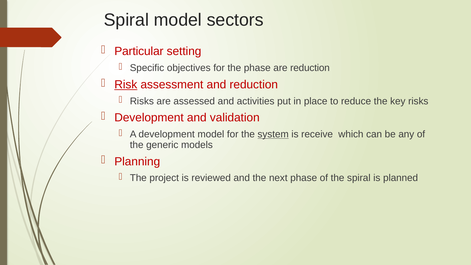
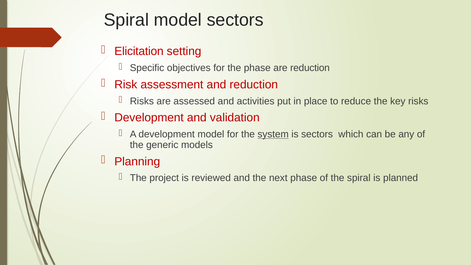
Particular: Particular -> Elicitation
Risk underline: present -> none
is receive: receive -> sectors
